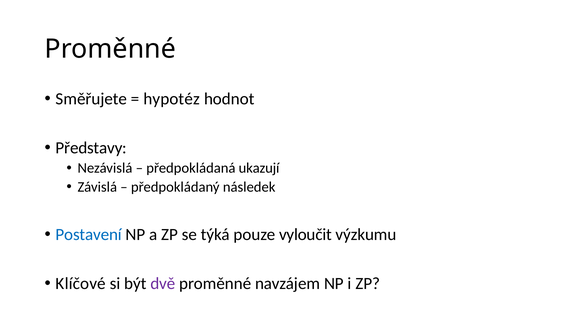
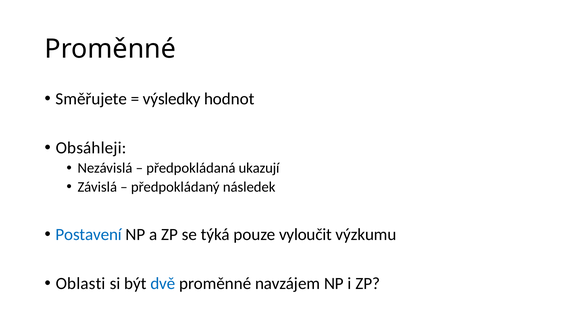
hypotéz: hypotéz -> výsledky
Představy: Představy -> Obsáhleji
Klíčové: Klíčové -> Oblasti
dvě colour: purple -> blue
